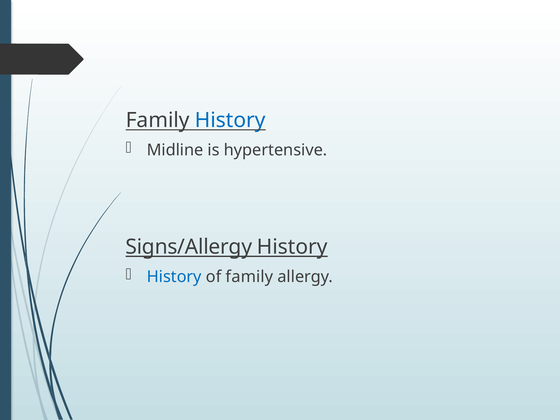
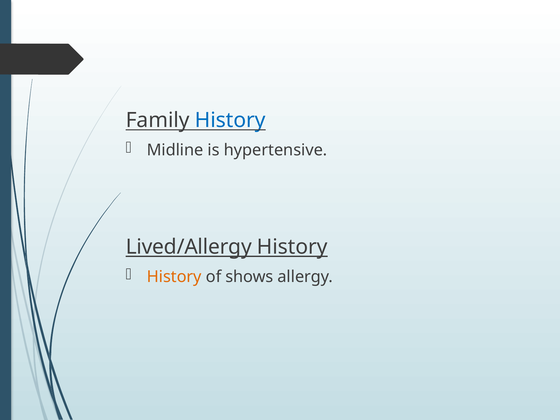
Signs/Allergy: Signs/Allergy -> Lived/Allergy
History at (174, 277) colour: blue -> orange
of family: family -> shows
